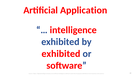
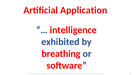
exhibited at (61, 54): exhibited -> breathing
